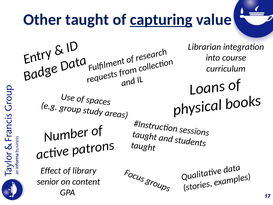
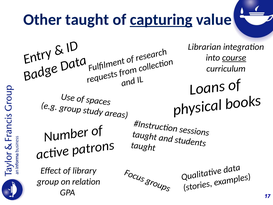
course underline: none -> present
senior at (48, 181): senior -> group
content: content -> relation
